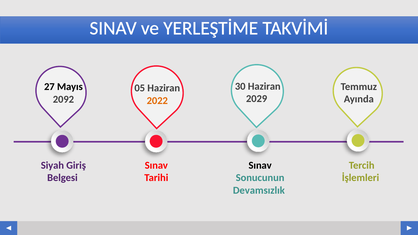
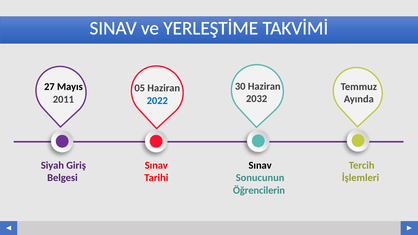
2029: 2029 -> 2032
2092: 2092 -> 2011
2022 colour: orange -> blue
Devamsızlık: Devamsızlık -> Öğrencilerin
